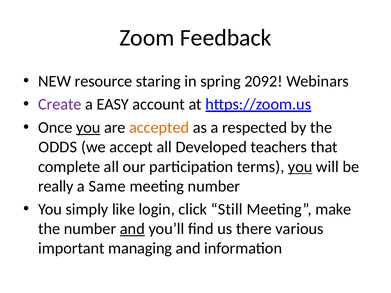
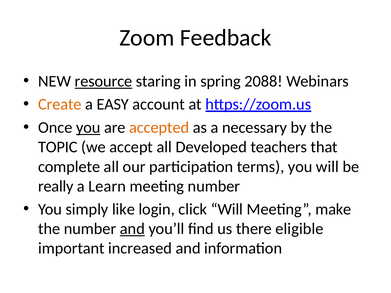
resource underline: none -> present
2092: 2092 -> 2088
Create colour: purple -> orange
respected: respected -> necessary
ODDS: ODDS -> TOPIC
you at (300, 167) underline: present -> none
Same: Same -> Learn
click Still: Still -> Will
various: various -> eligible
managing: managing -> increased
